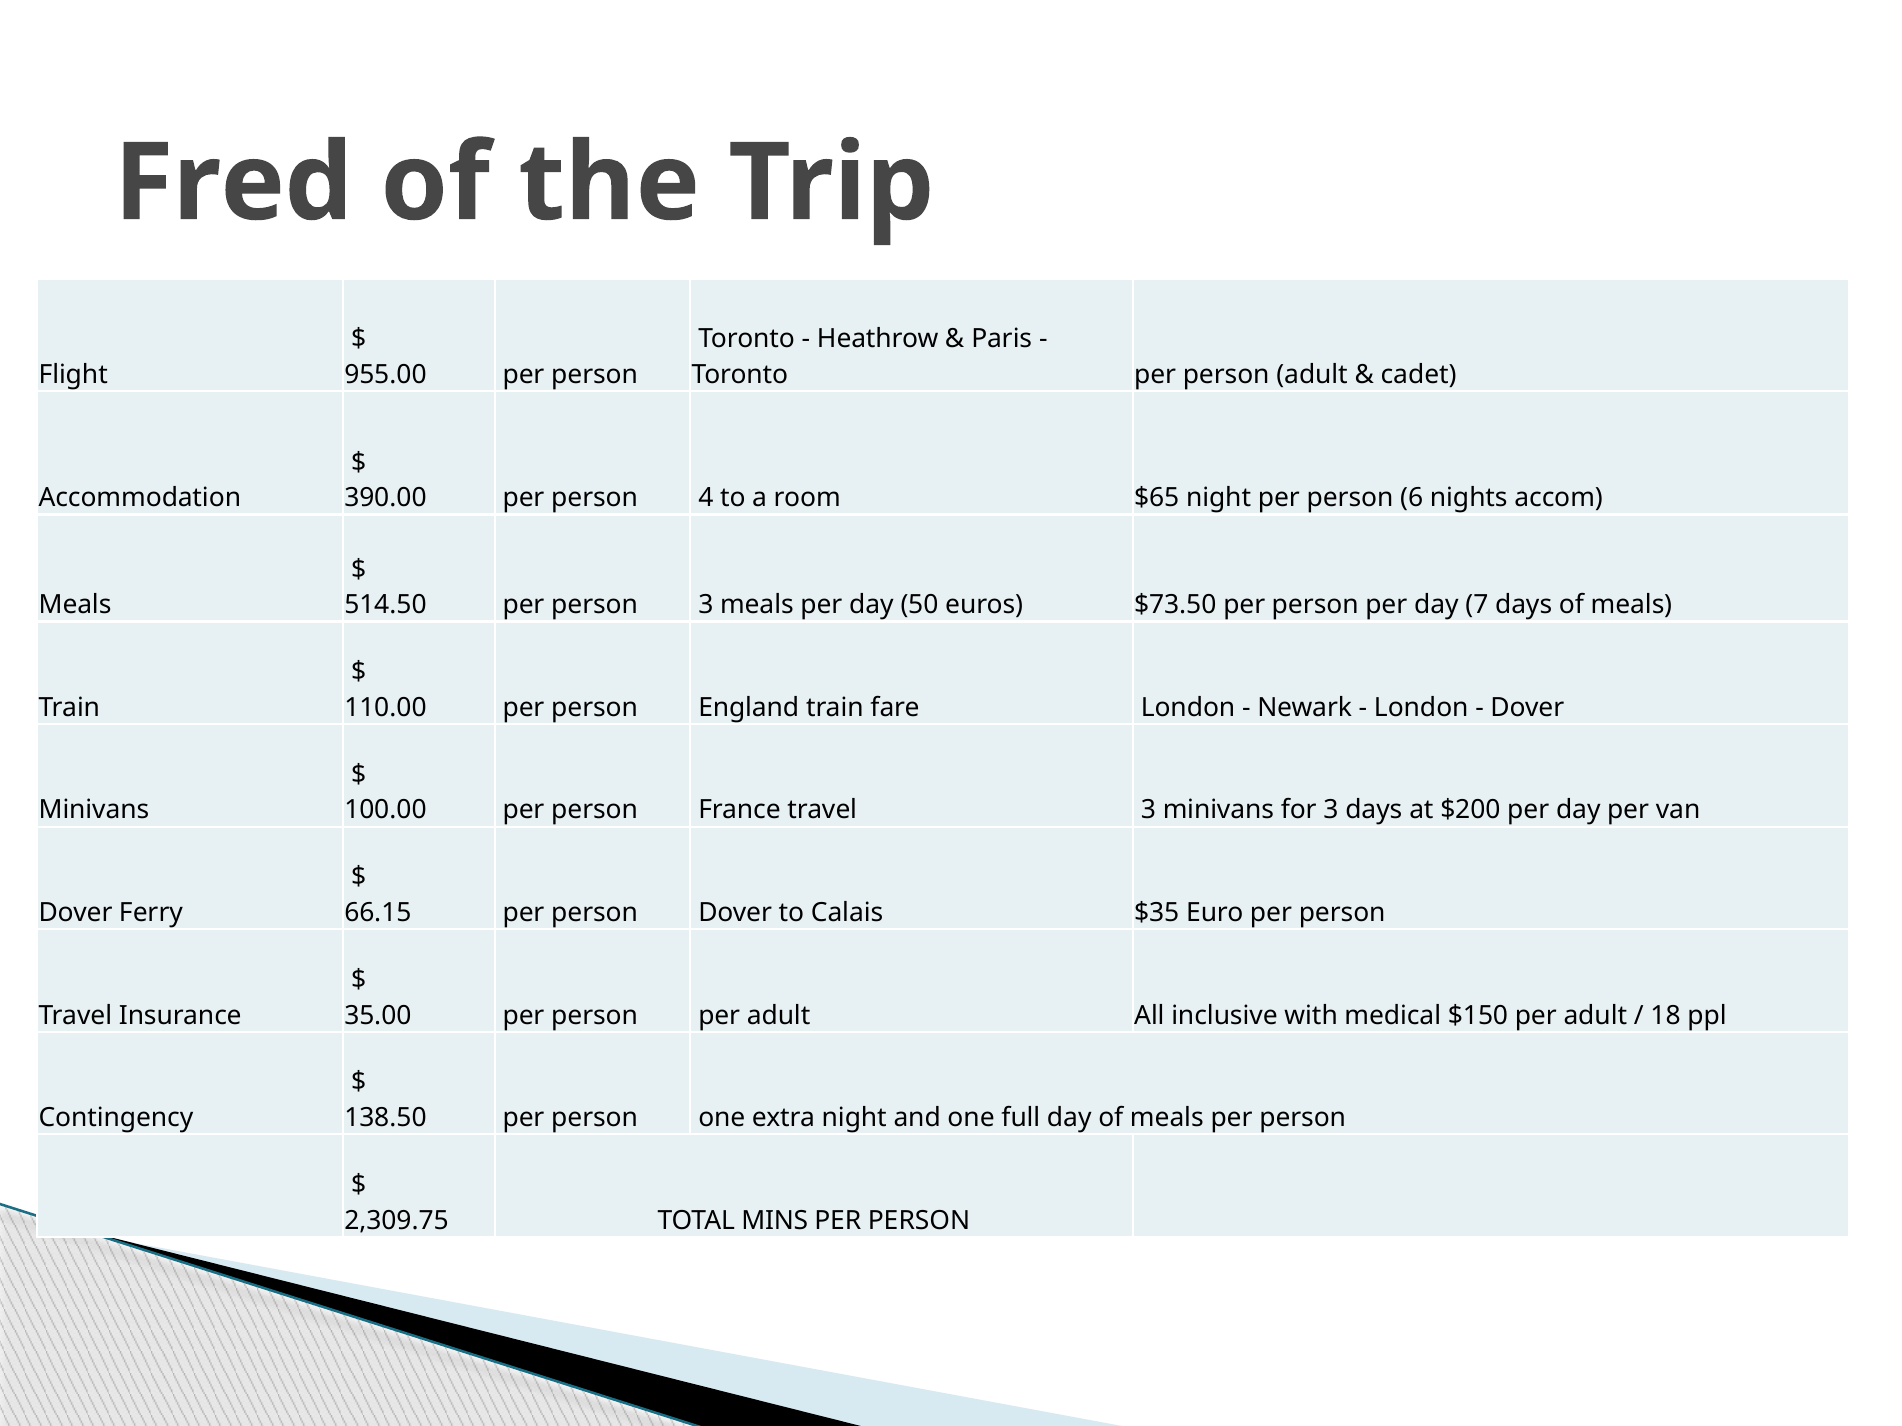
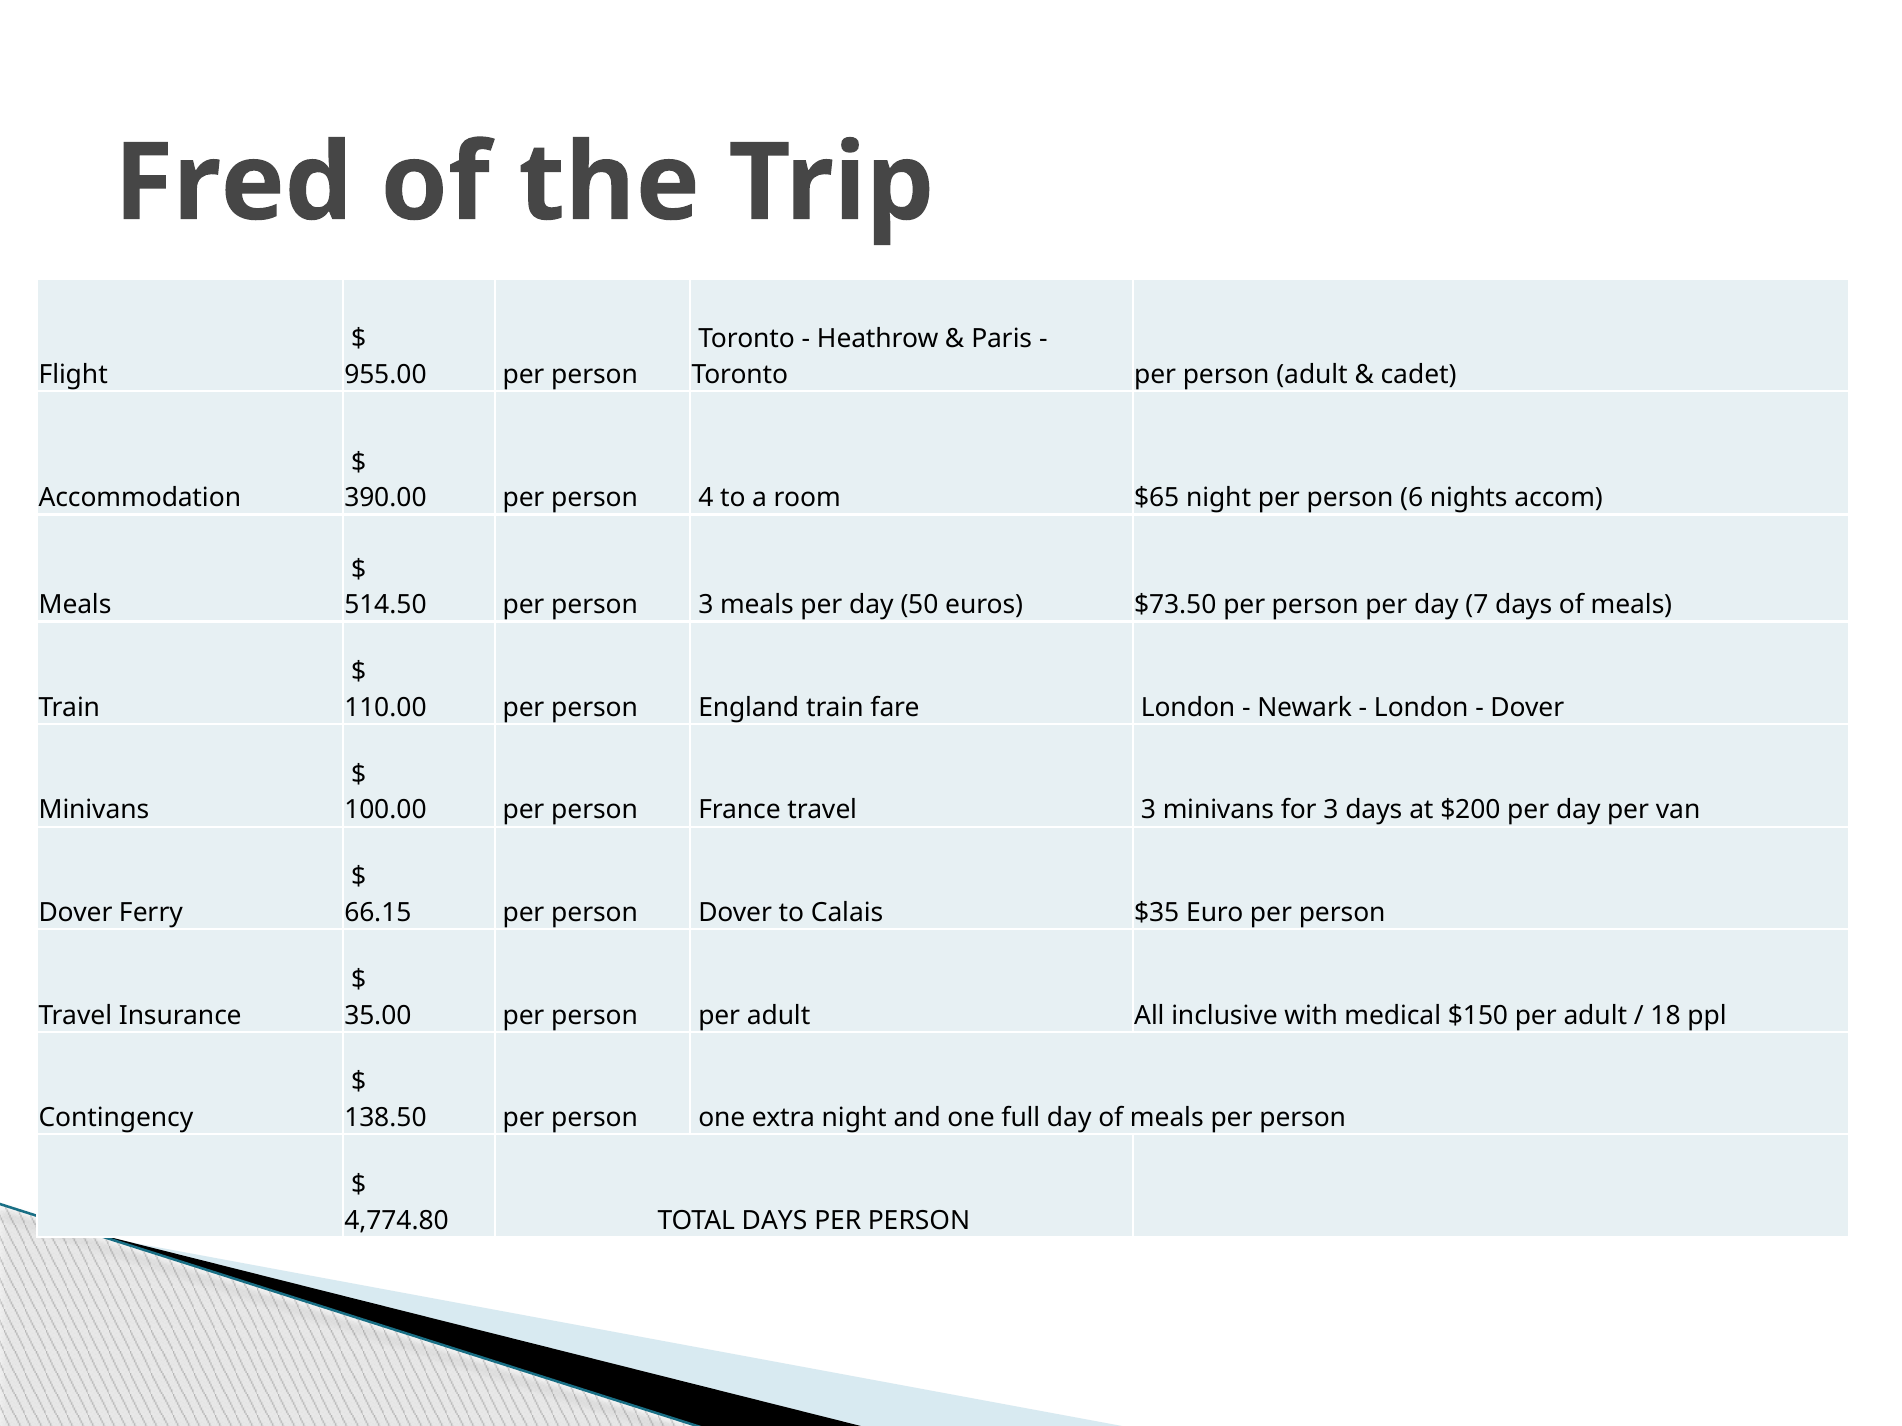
2,309.75: 2,309.75 -> 4,774.80
TOTAL MINS: MINS -> DAYS
